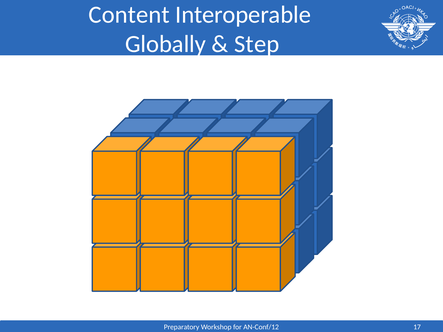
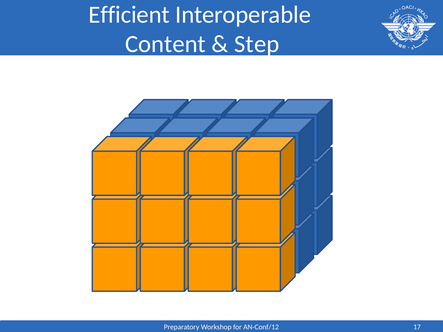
Content: Content -> Efficient
Globally: Globally -> Content
